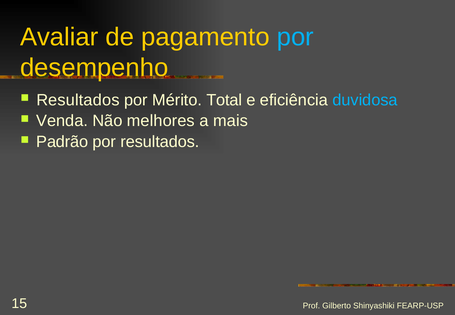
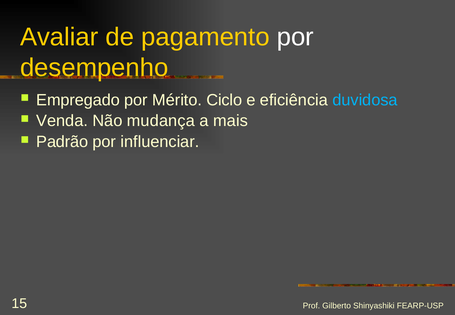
por at (295, 37) colour: light blue -> white
Resultados at (78, 100): Resultados -> Empregado
Total: Total -> Ciclo
melhores: melhores -> mudança
por resultados: resultados -> influenciar
